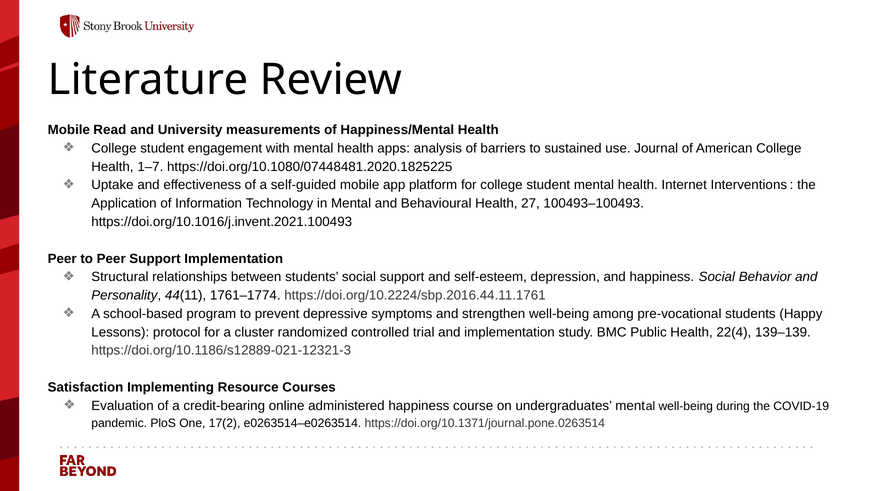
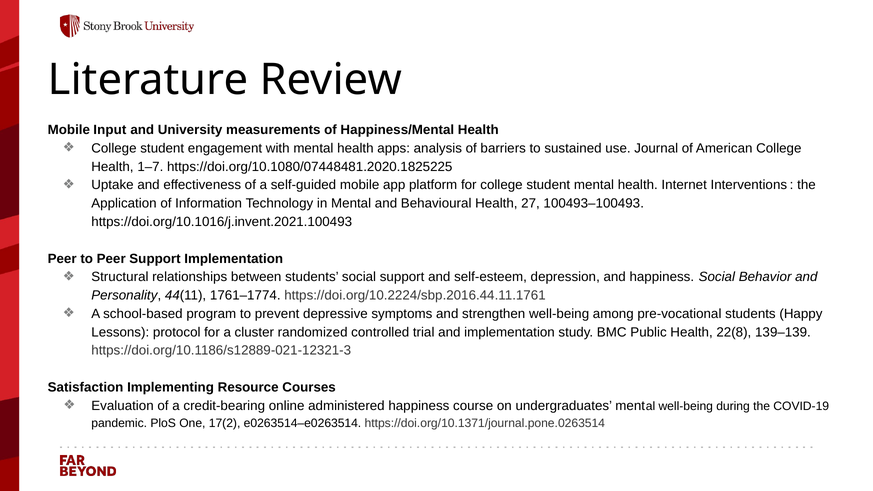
Read: Read -> Input
22(4: 22(4 -> 22(8
